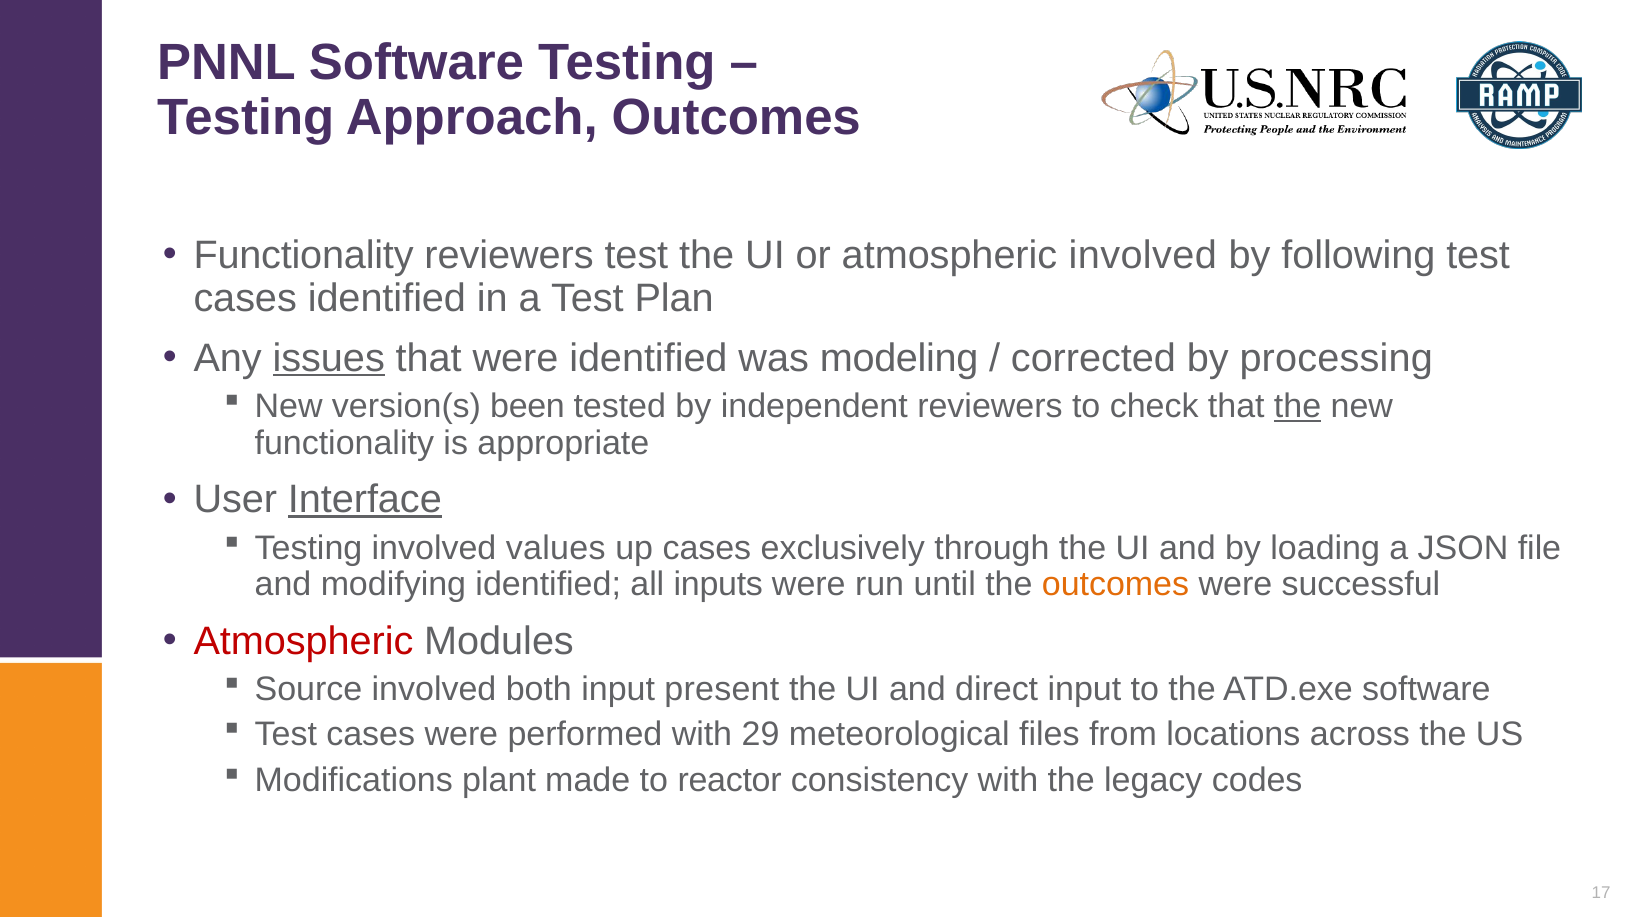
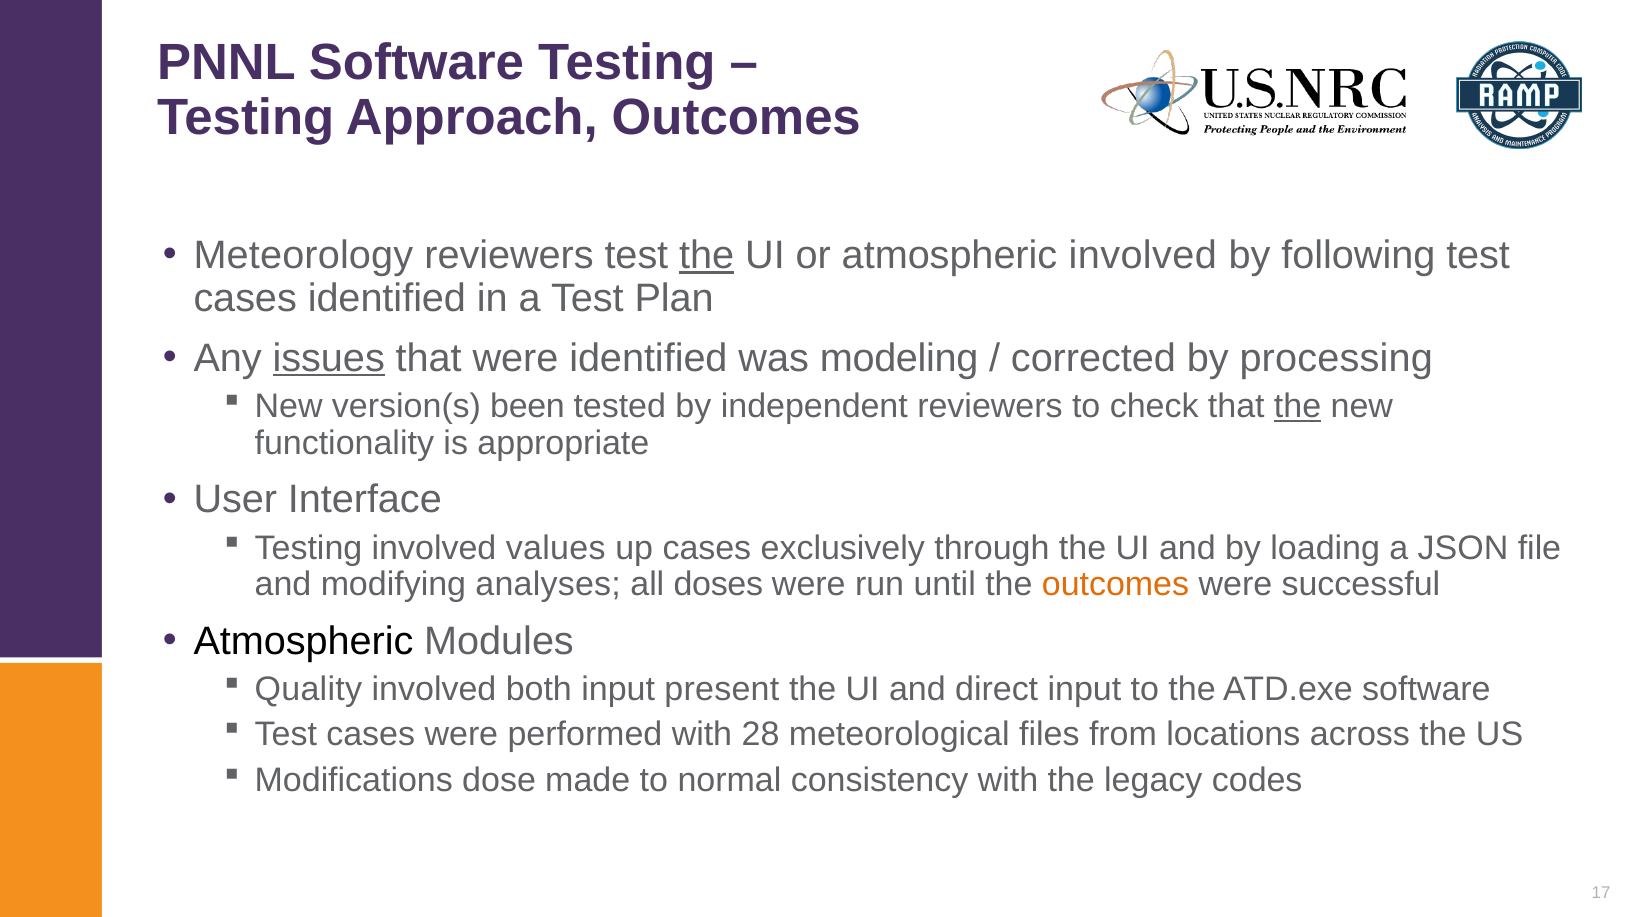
Functionality at (304, 256): Functionality -> Meteorology
the at (707, 256) underline: none -> present
Interface underline: present -> none
modifying identified: identified -> analyses
inputs: inputs -> doses
Atmospheric at (303, 642) colour: red -> black
Source: Source -> Quality
29: 29 -> 28
plant: plant -> dose
reactor: reactor -> normal
